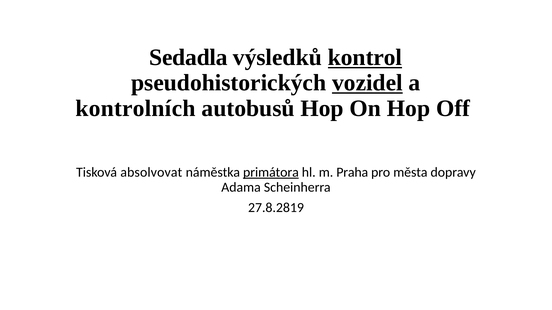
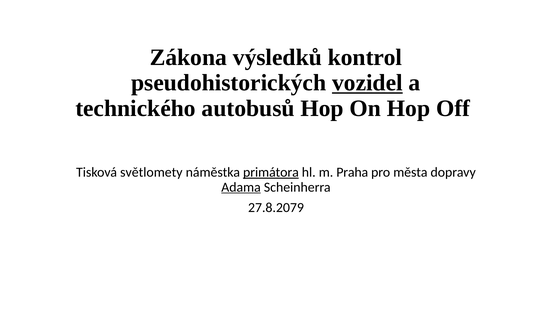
Sedadla: Sedadla -> Zákona
kontrol underline: present -> none
kontrolních: kontrolních -> technického
absolvovat: absolvovat -> světlomety
Adama underline: none -> present
27.8.2819: 27.8.2819 -> 27.8.2079
